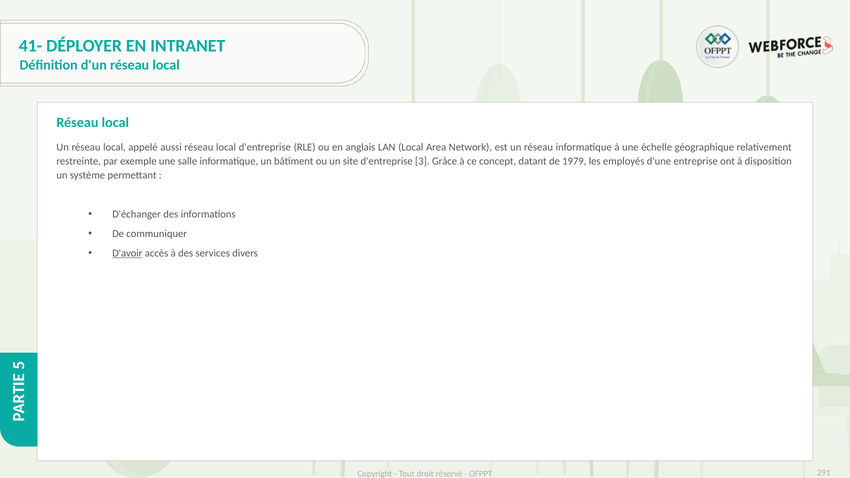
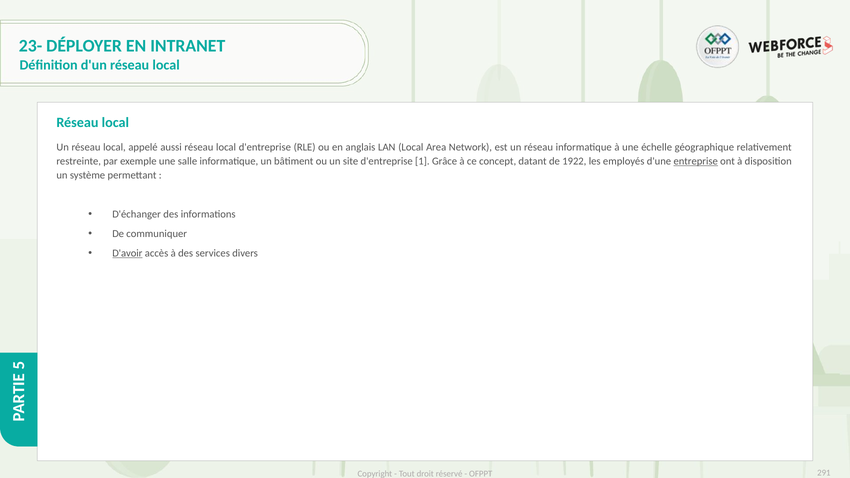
41-: 41- -> 23-
3: 3 -> 1
1979: 1979 -> 1922
entreprise underline: none -> present
